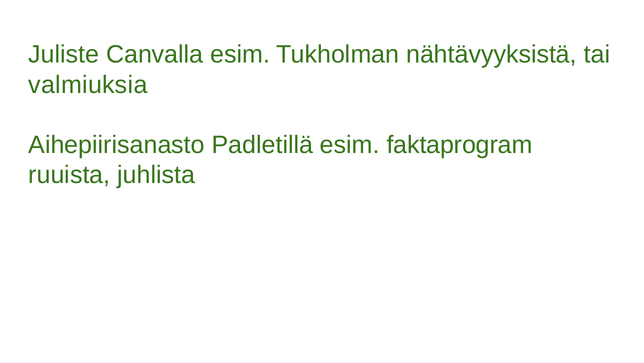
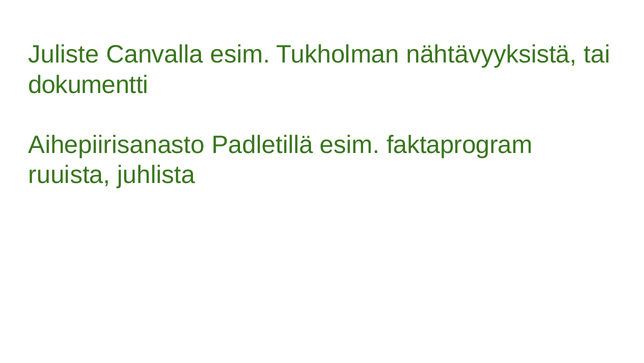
valmiuksia: valmiuksia -> dokumentti
